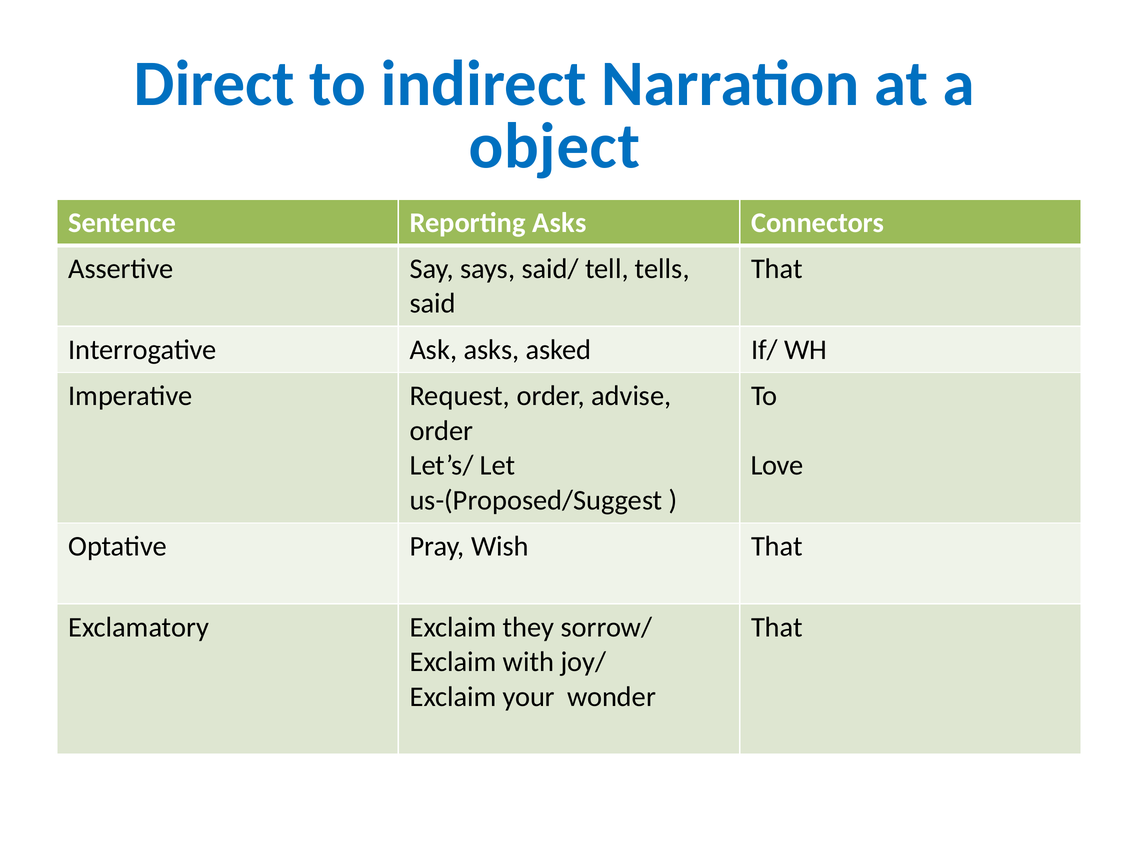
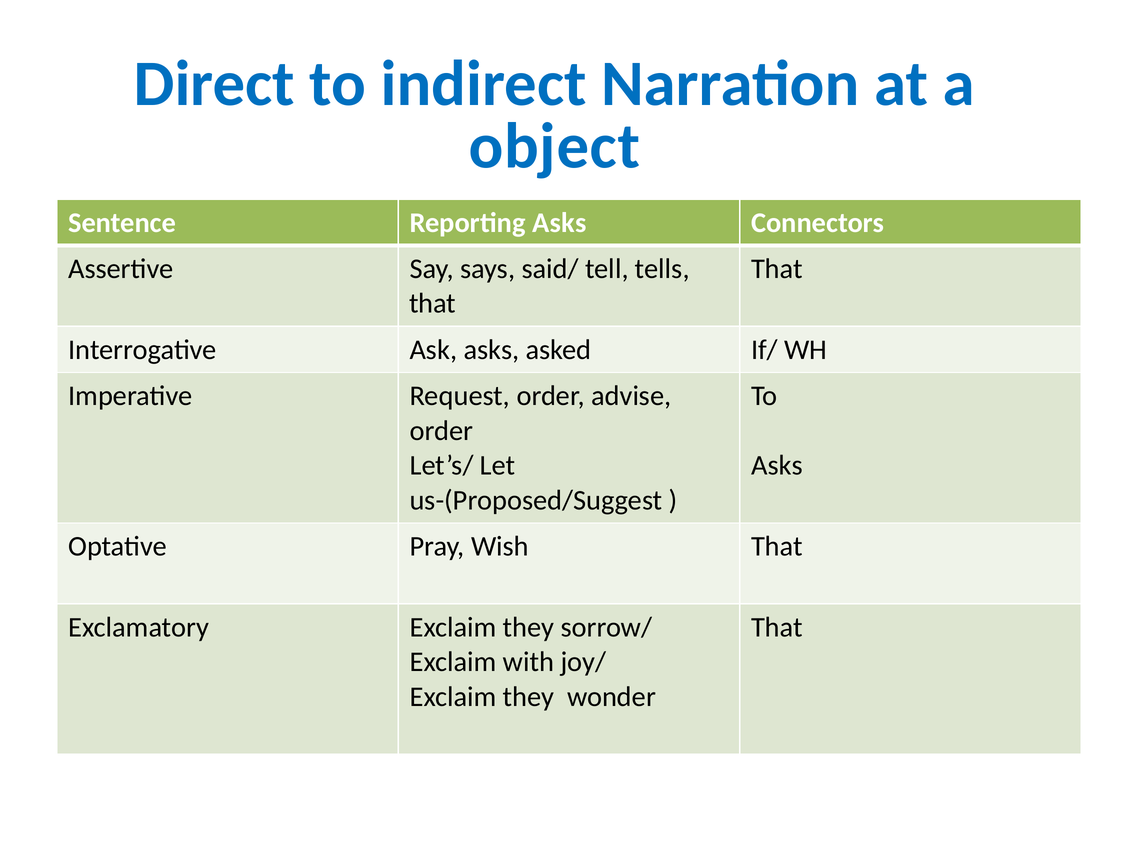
said at (433, 303): said -> that
Love at (777, 465): Love -> Asks
your at (529, 696): your -> they
